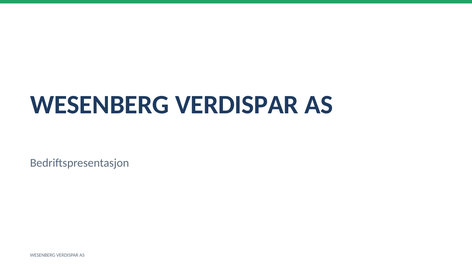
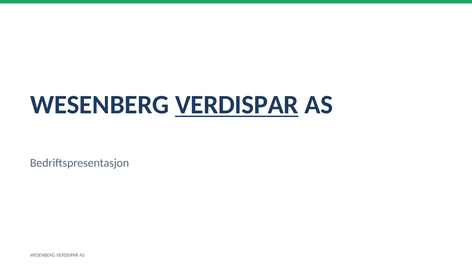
VERDISPAR at (237, 105) underline: none -> present
